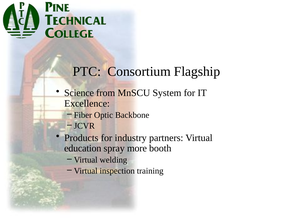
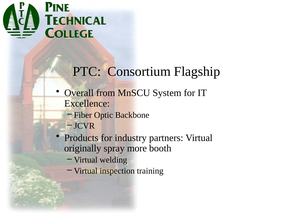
Science: Science -> Overall
education: education -> originally
